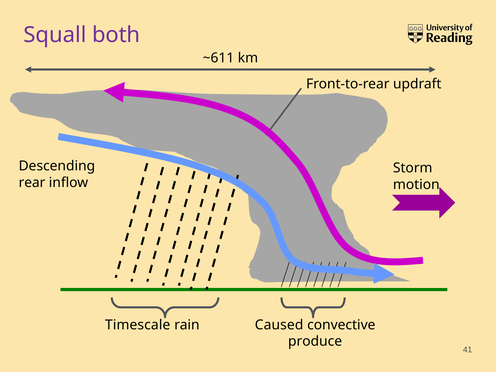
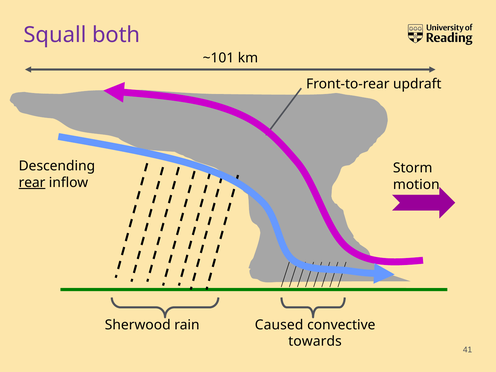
~611: ~611 -> ~101
rear underline: none -> present
Timescale: Timescale -> Sherwood
produce: produce -> towards
